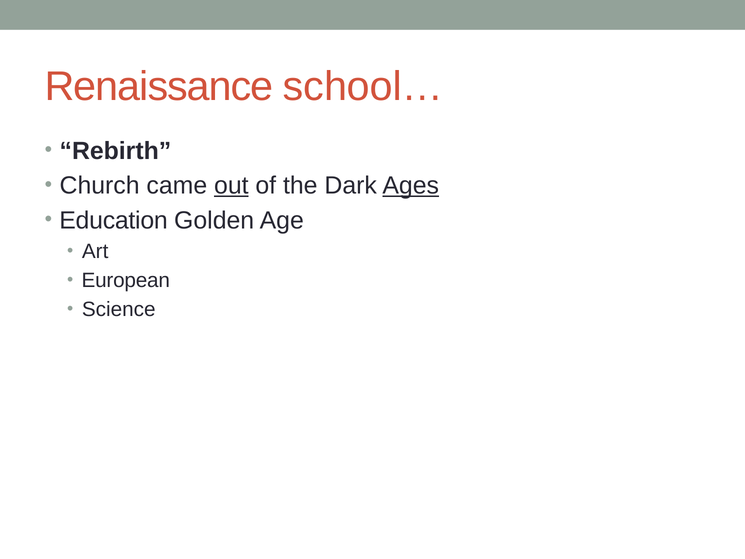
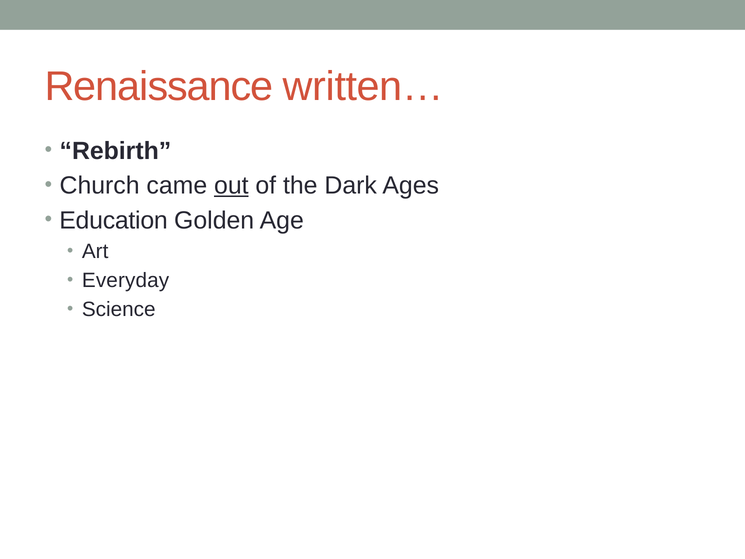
school…: school… -> written…
Ages underline: present -> none
European: European -> Everyday
